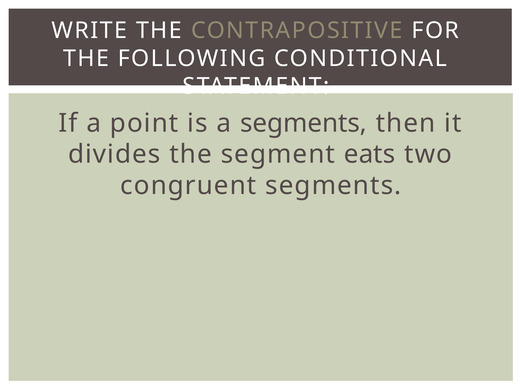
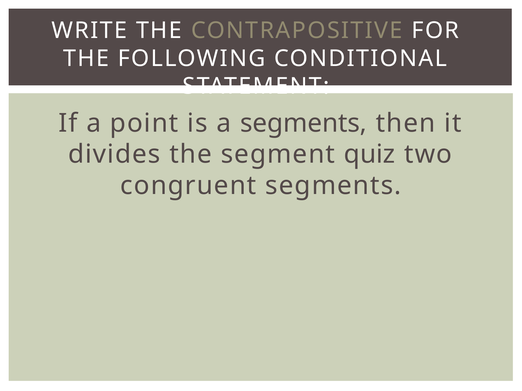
eats: eats -> quiz
